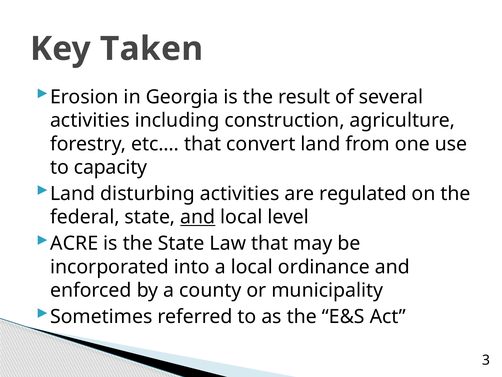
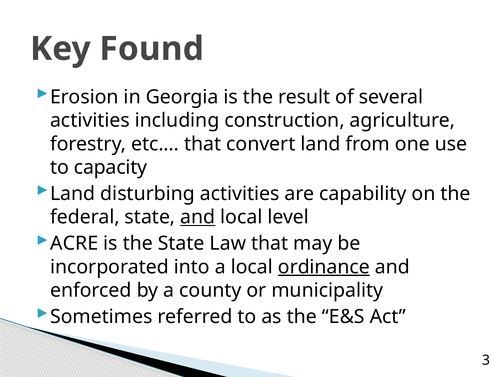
Taken: Taken -> Found
regulated: regulated -> capability
ordinance underline: none -> present
